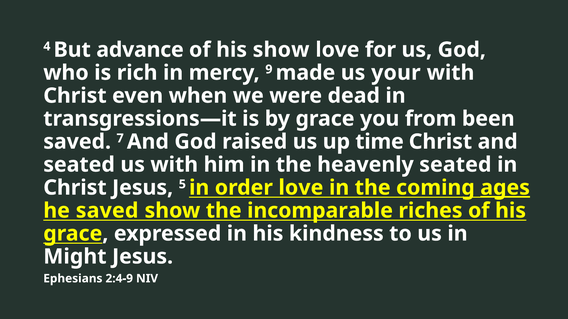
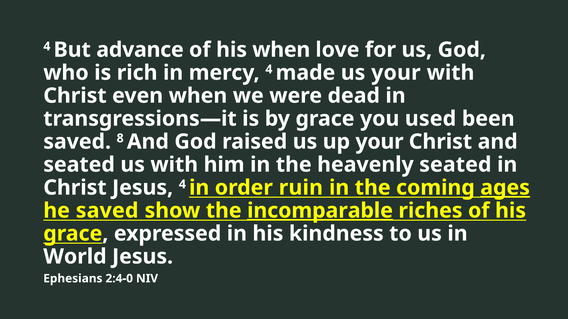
his show: show -> when
mercy 9: 9 -> 4
from: from -> used
7: 7 -> 8
up time: time -> your
Jesus 5: 5 -> 4
order love: love -> ruin
incomparable underline: none -> present
Might: Might -> World
2:4-9: 2:4-9 -> 2:4-0
